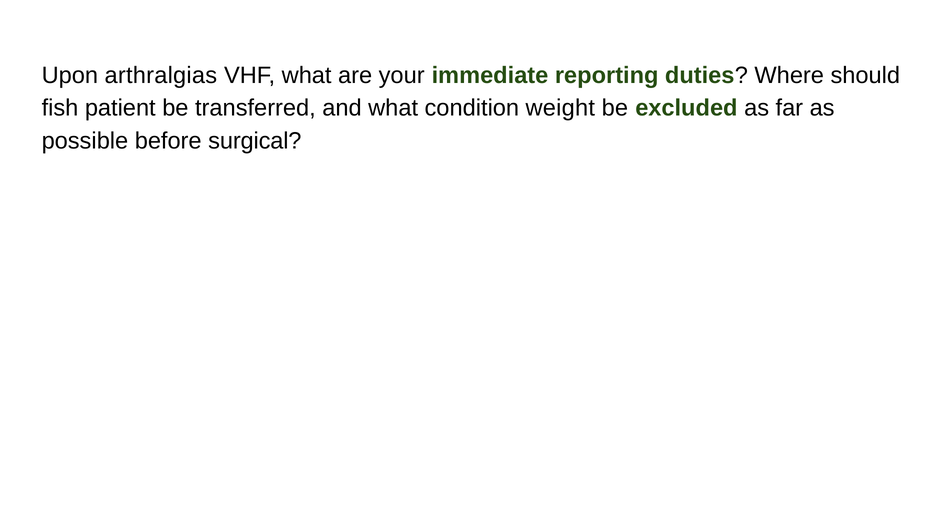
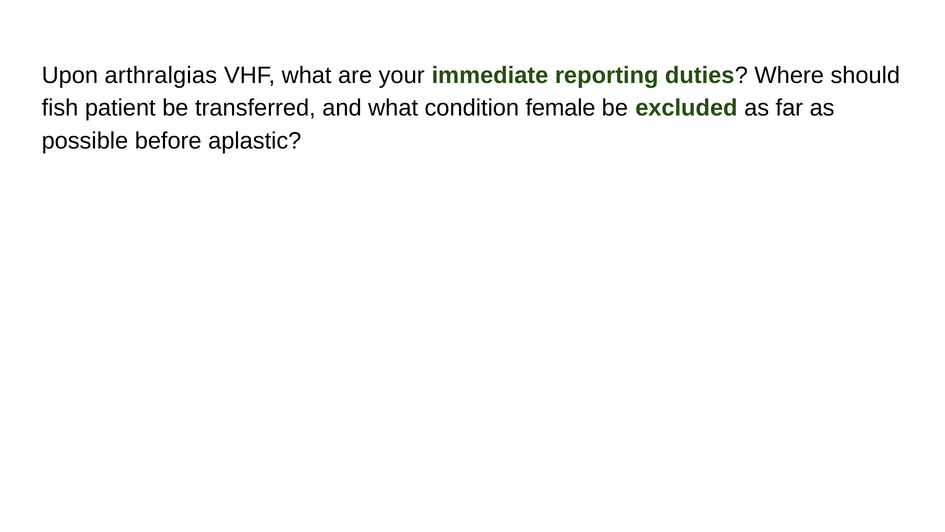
weight: weight -> female
surgical: surgical -> aplastic
